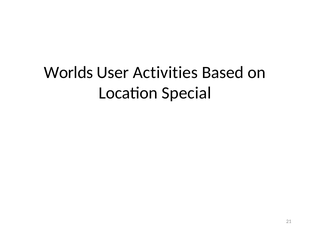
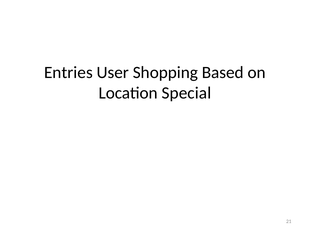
Worlds: Worlds -> Entries
Activities: Activities -> Shopping
